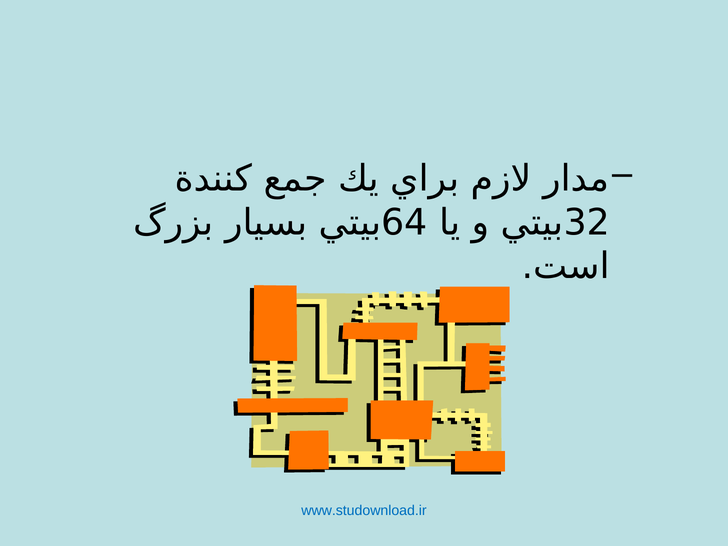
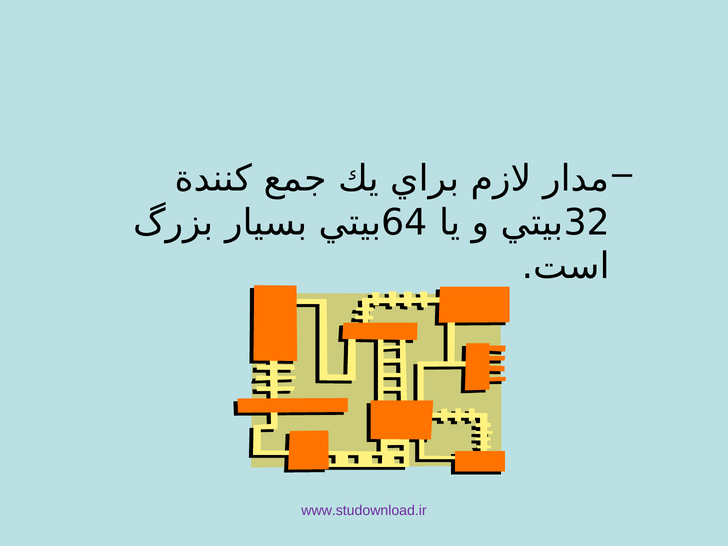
www.studownload.ir colour: blue -> purple
